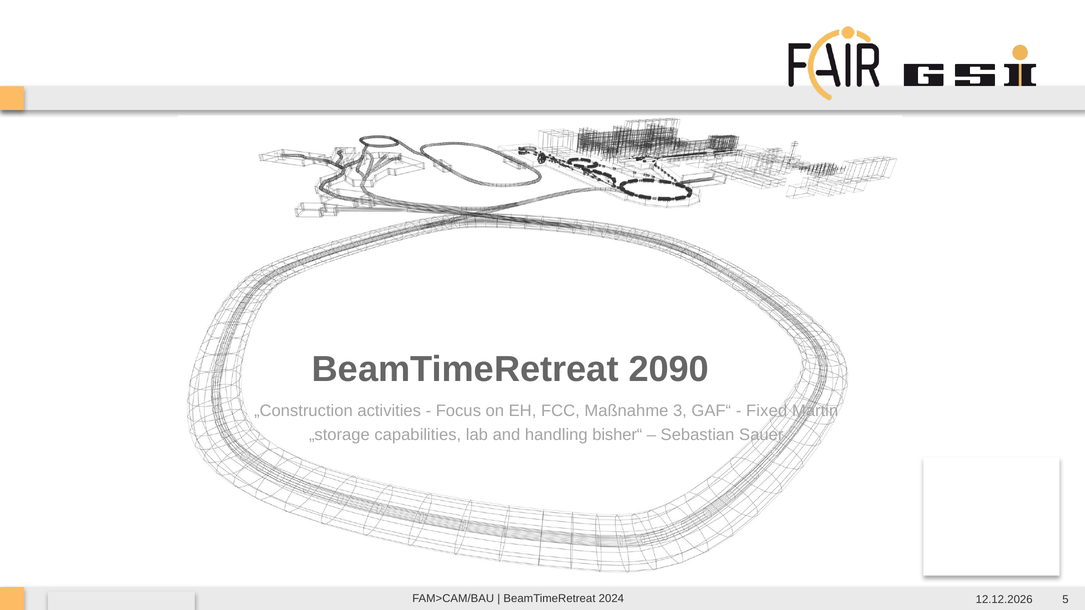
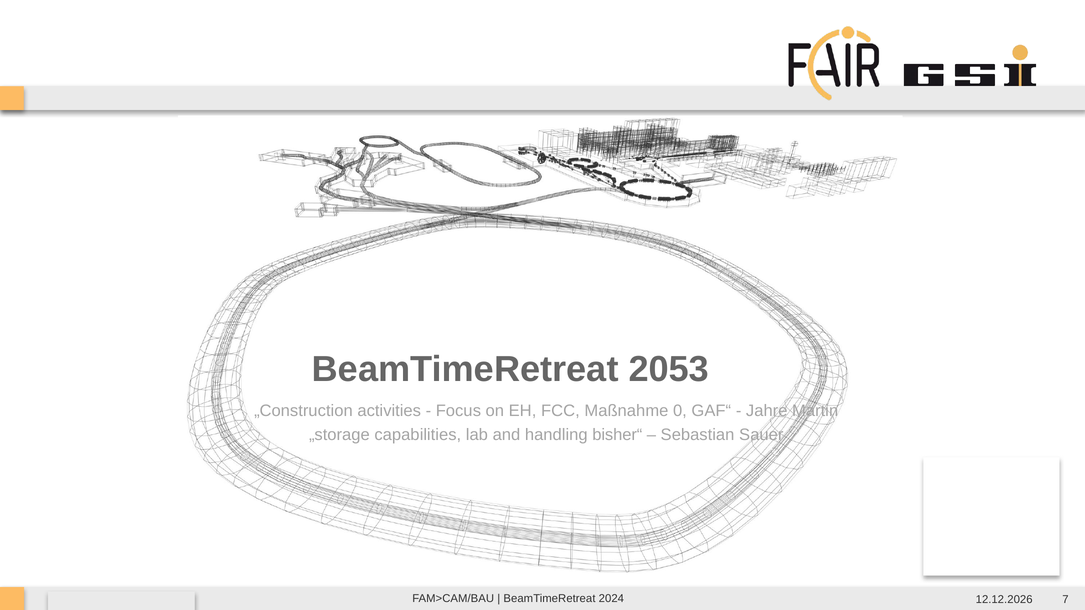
2090: 2090 -> 2053
3: 3 -> 0
Fixed: Fixed -> Jahre
5: 5 -> 7
